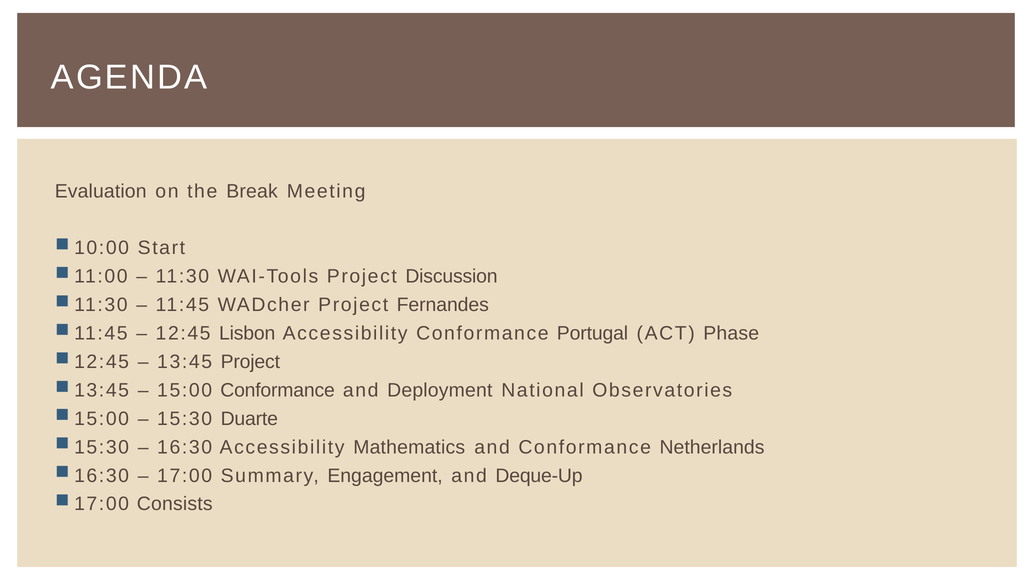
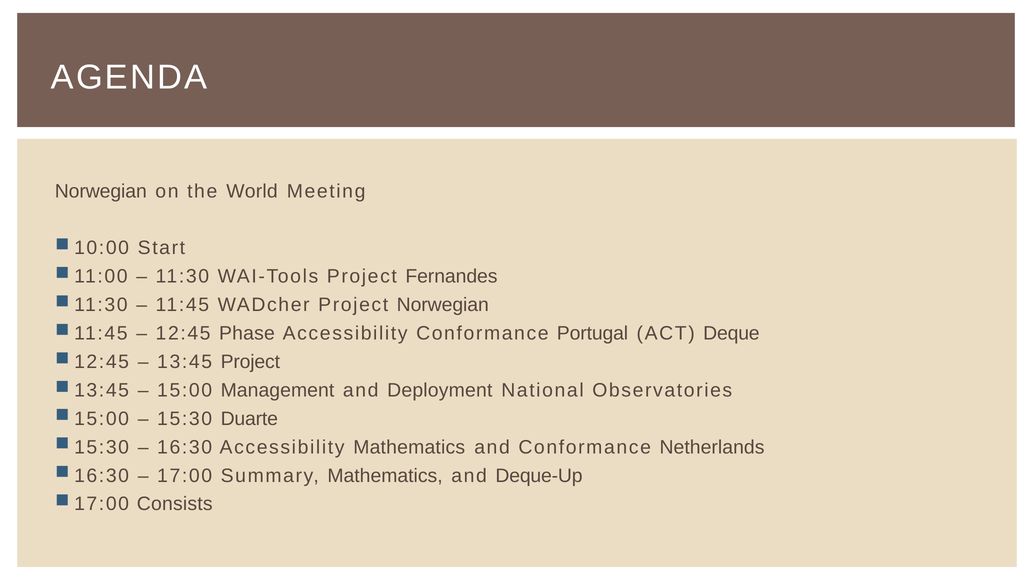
Evaluation at (101, 191): Evaluation -> Norwegian
Break: Break -> World
Discussion: Discussion -> Fernandes
Project Fernandes: Fernandes -> Norwegian
Lisbon: Lisbon -> Phase
Phase: Phase -> Deque
15:00 Conformance: Conformance -> Management
Summary Engagement: Engagement -> Mathematics
